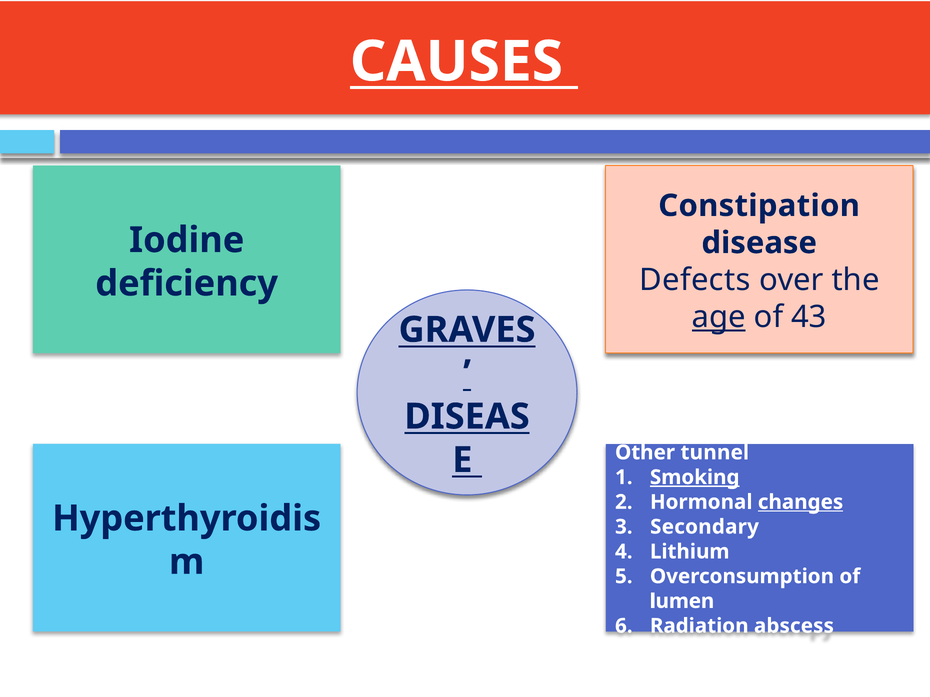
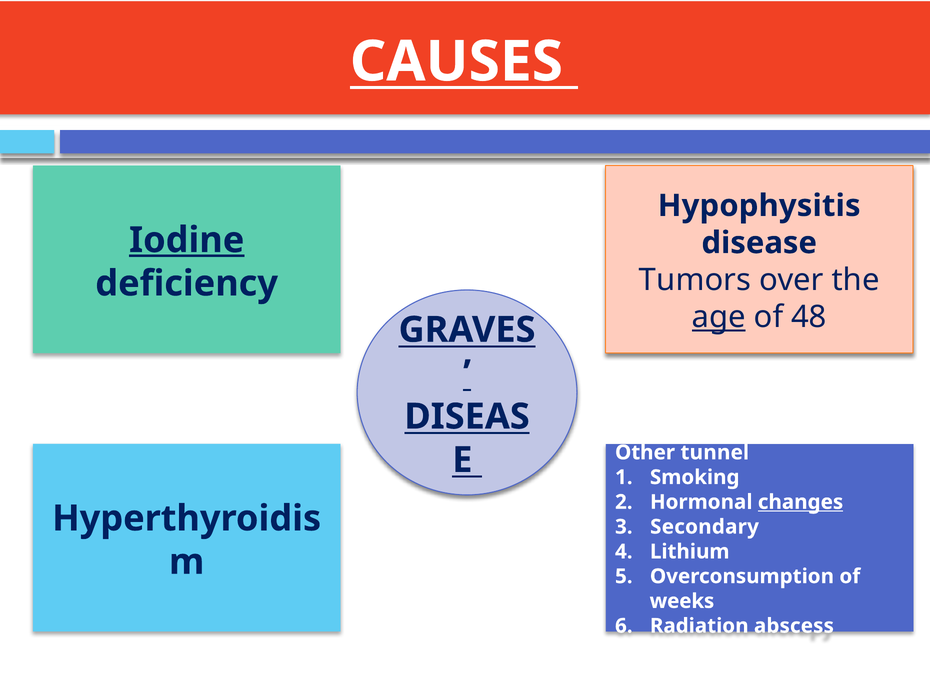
Constipation: Constipation -> Hypophysitis
Iodine underline: none -> present
Defects: Defects -> Tumors
43: 43 -> 48
Smoking underline: present -> none
lumen: lumen -> weeks
